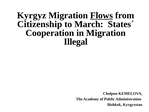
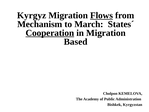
Citizenship: Citizenship -> Mechanism
Cooperation underline: none -> present
Illegal: Illegal -> Based
